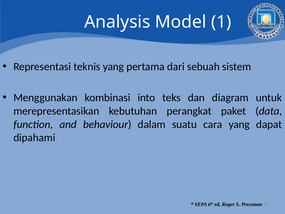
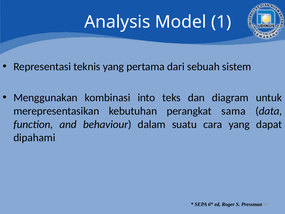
paket: paket -> sama
